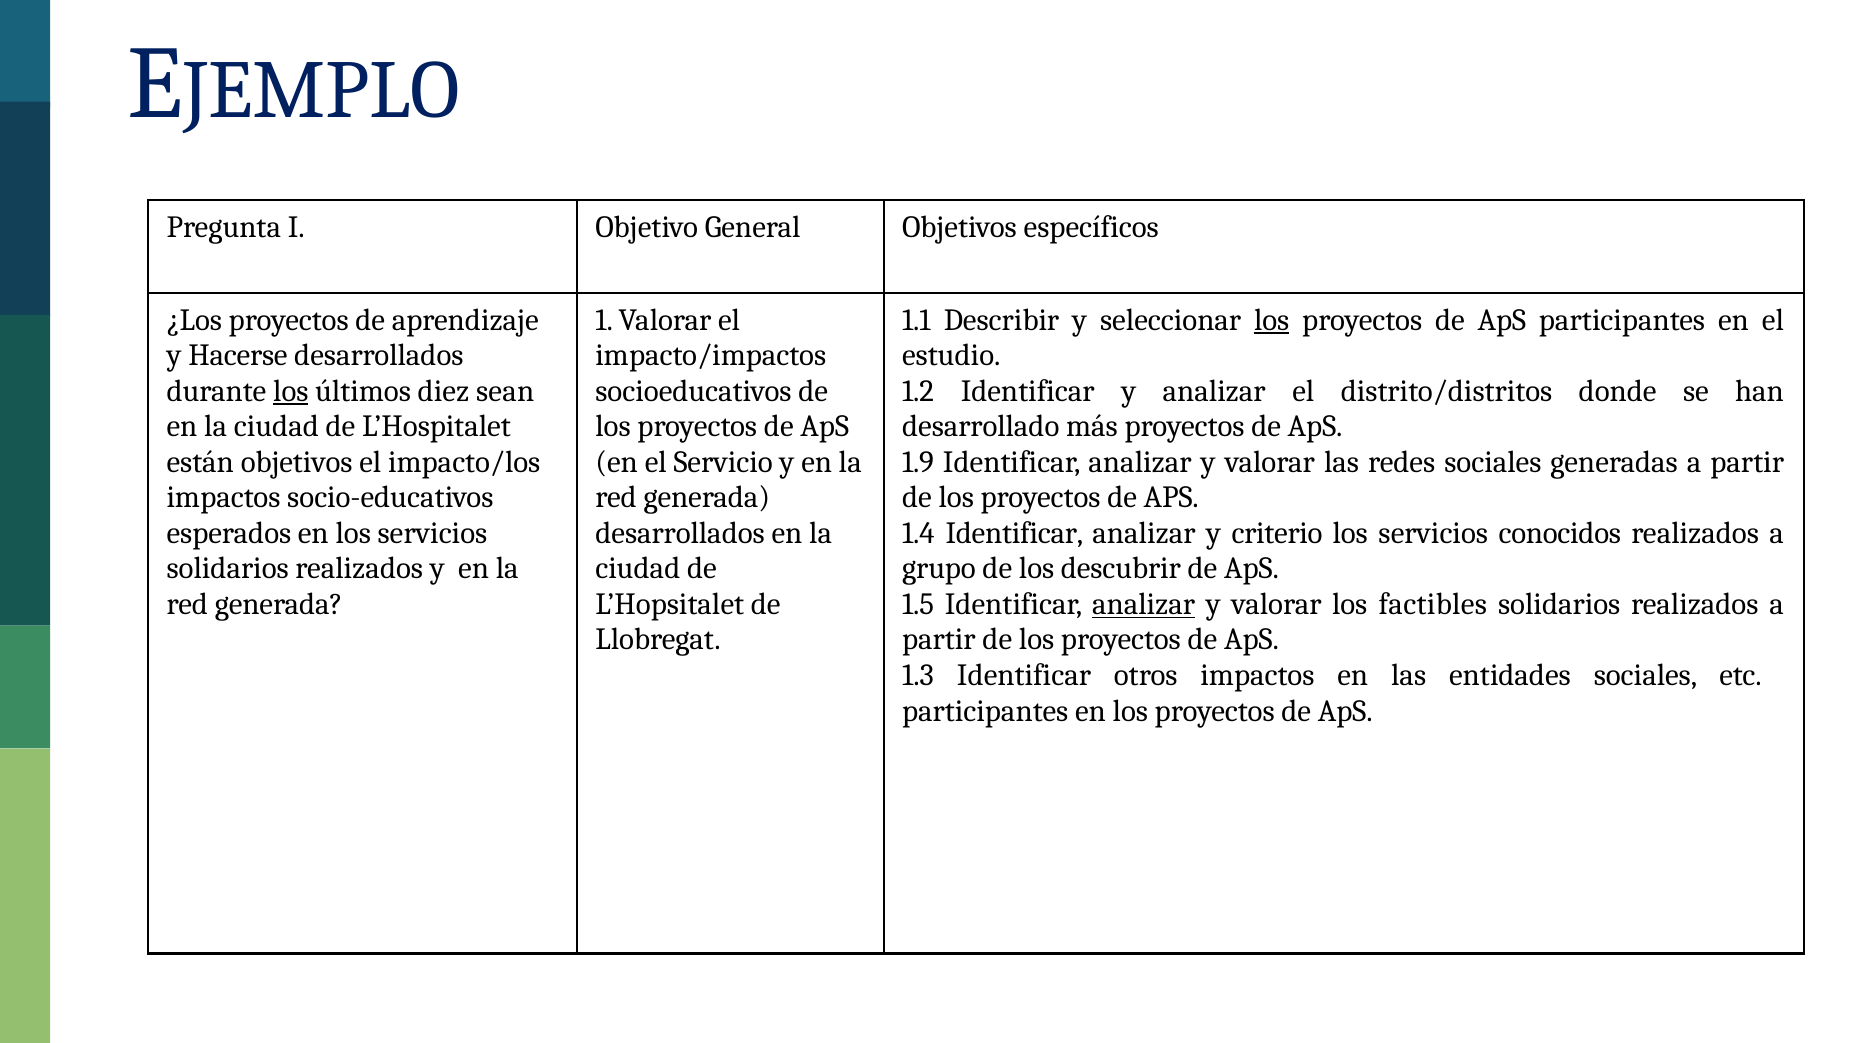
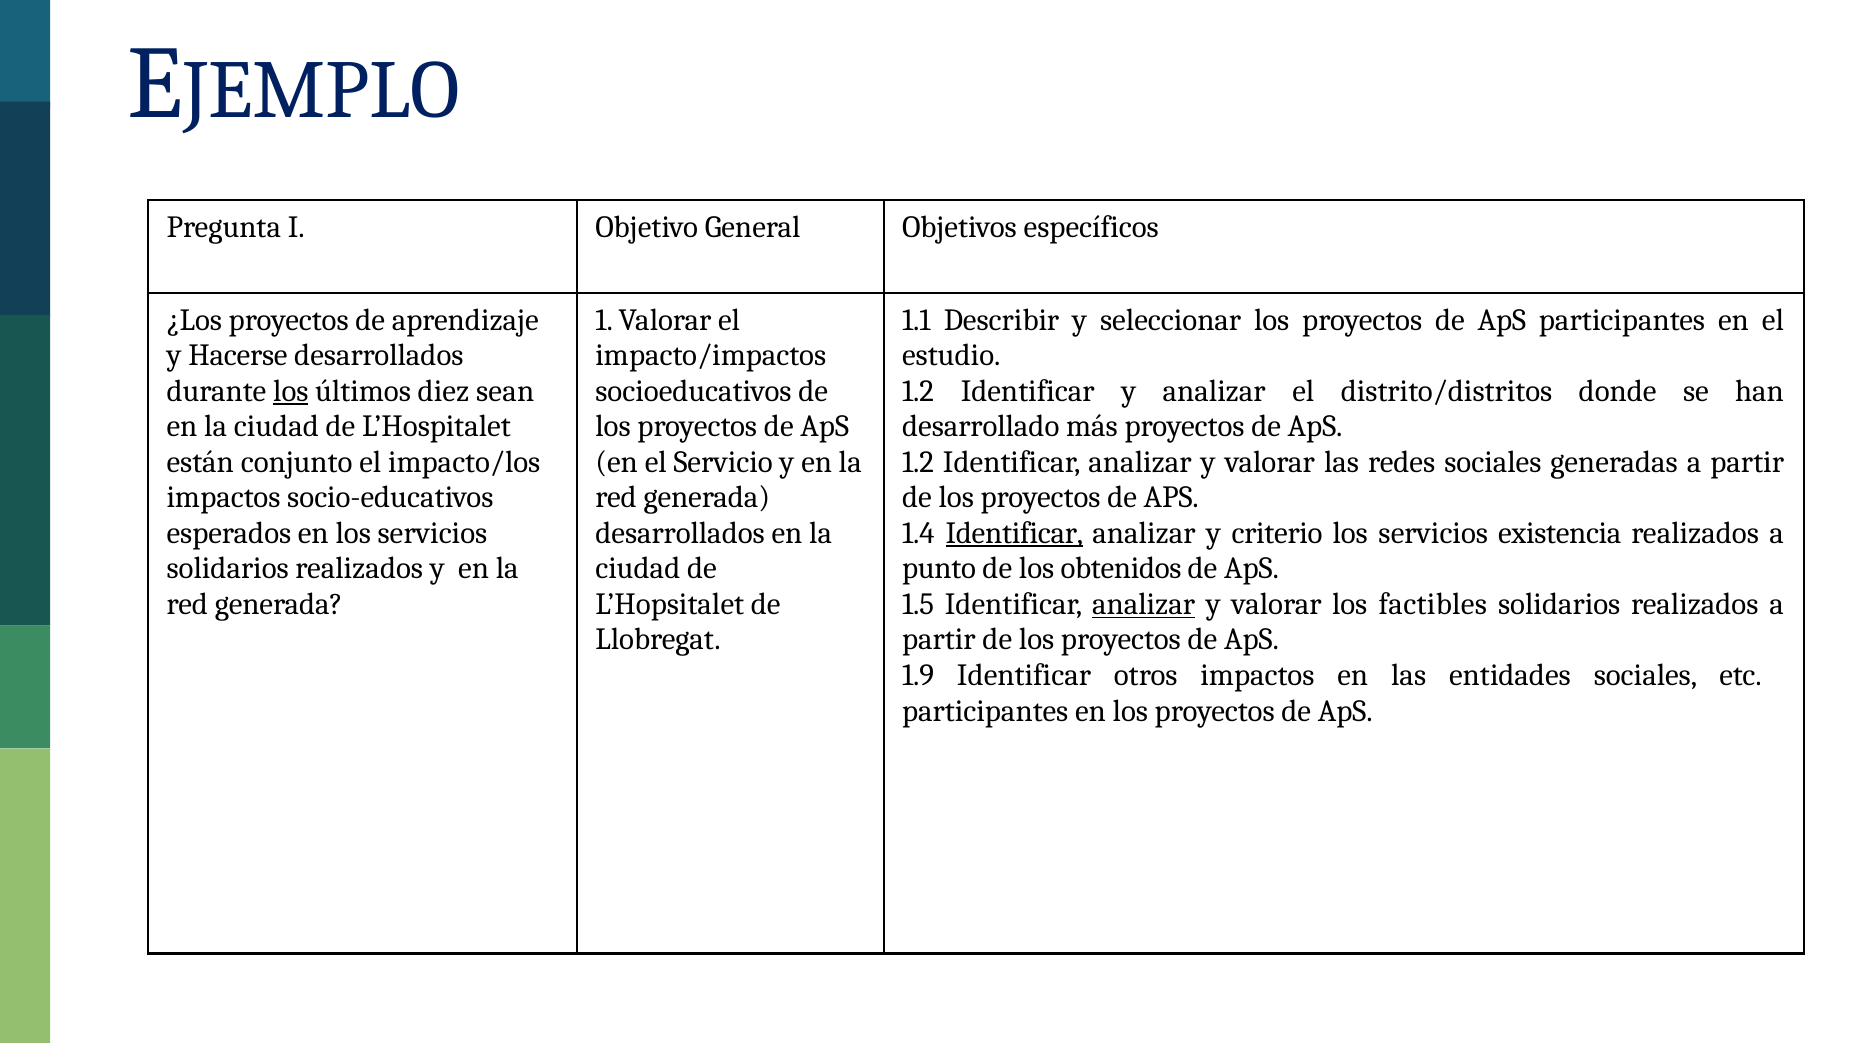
los at (1272, 320) underline: present -> none
están objetivos: objetivos -> conjunto
1.9 at (918, 462): 1.9 -> 1.2
Identificar at (1014, 533) underline: none -> present
conocidos: conocidos -> existencia
grupo: grupo -> punto
descubrir: descubrir -> obtenidos
1.3: 1.3 -> 1.9
